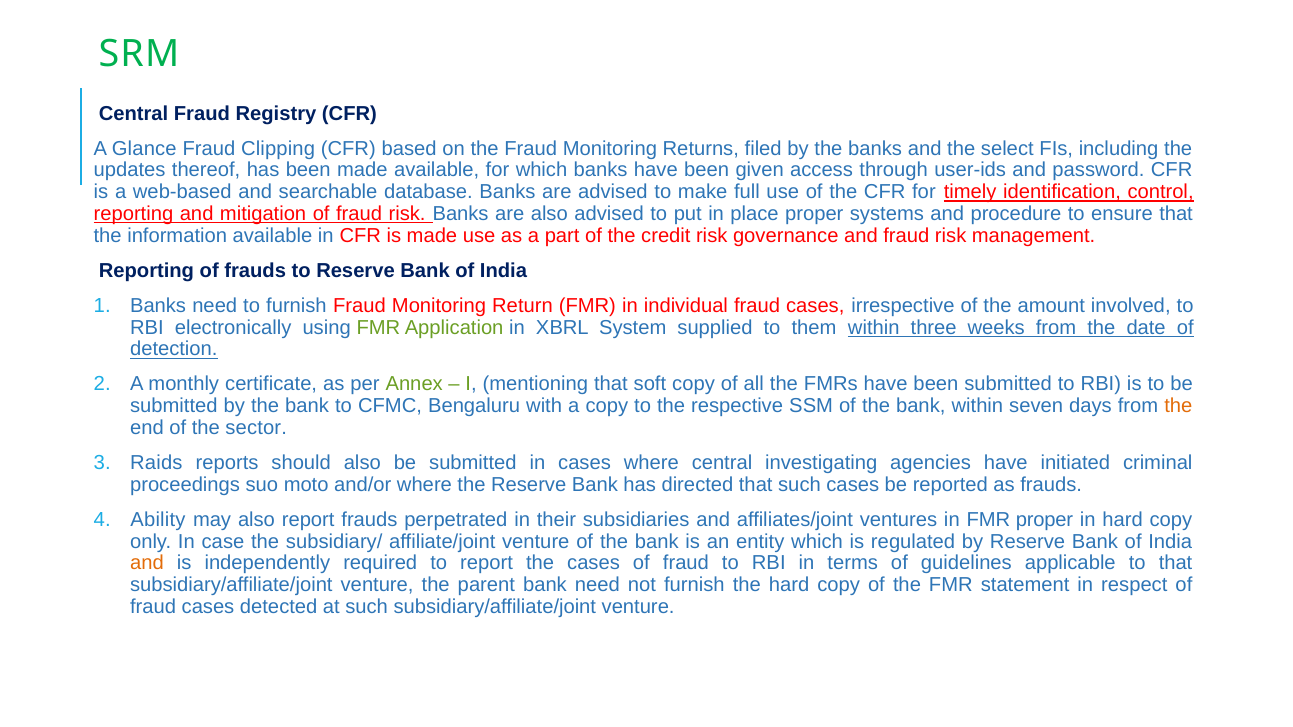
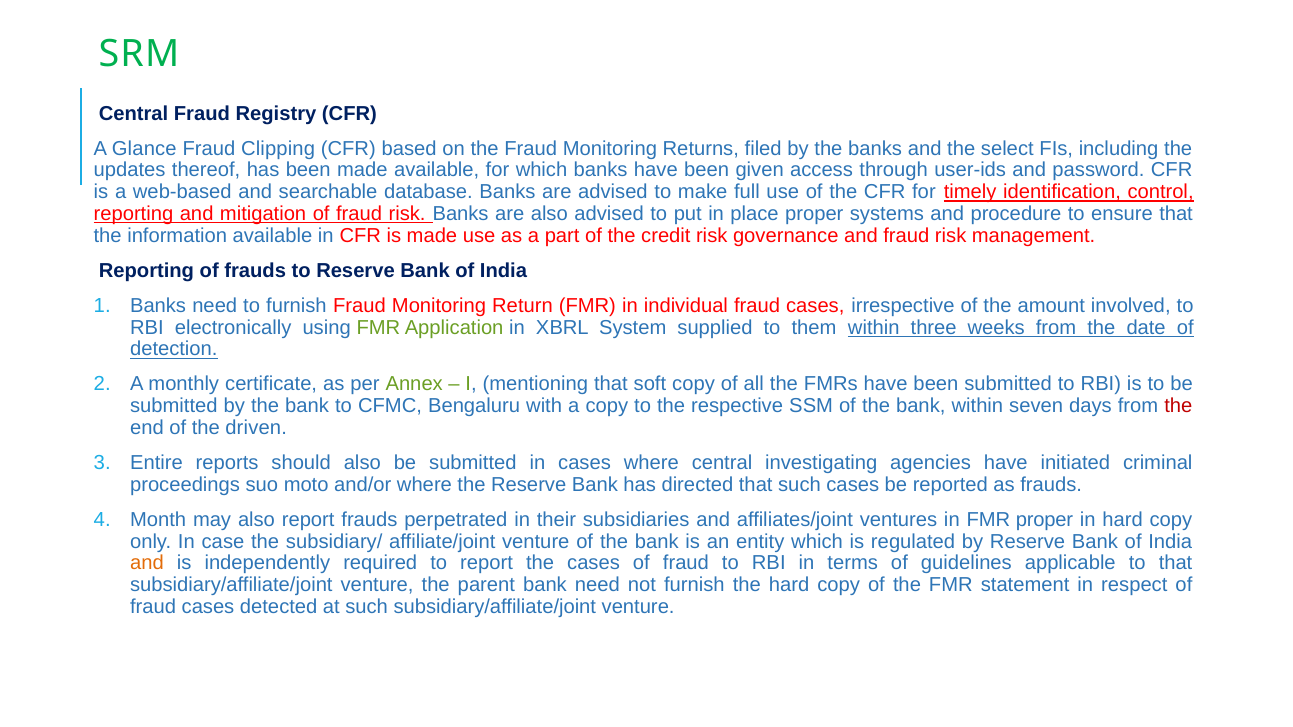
the at (1178, 406) colour: orange -> red
sector: sector -> driven
Raids: Raids -> Entire
Ability: Ability -> Month
